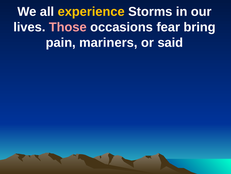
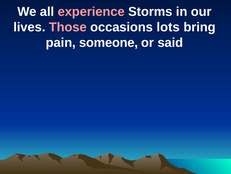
experience colour: yellow -> pink
fear: fear -> lots
mariners: mariners -> someone
